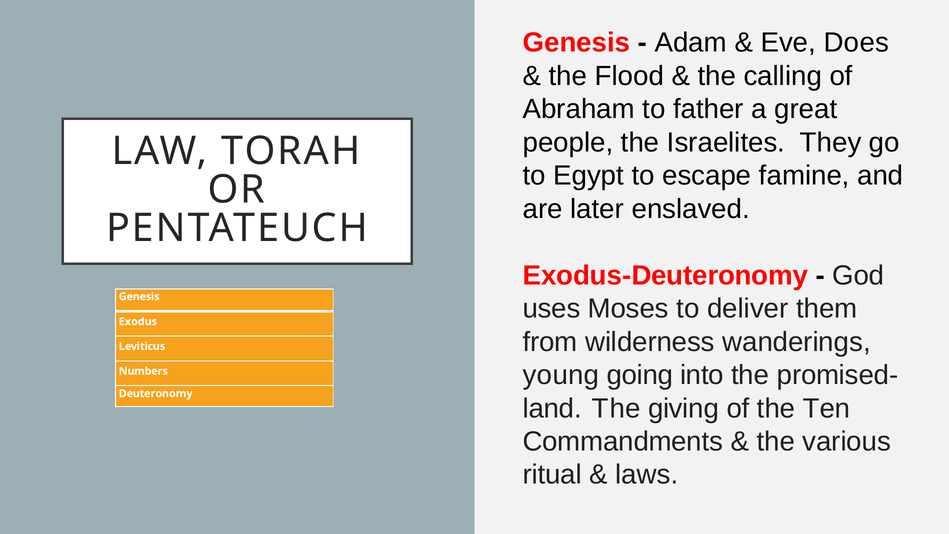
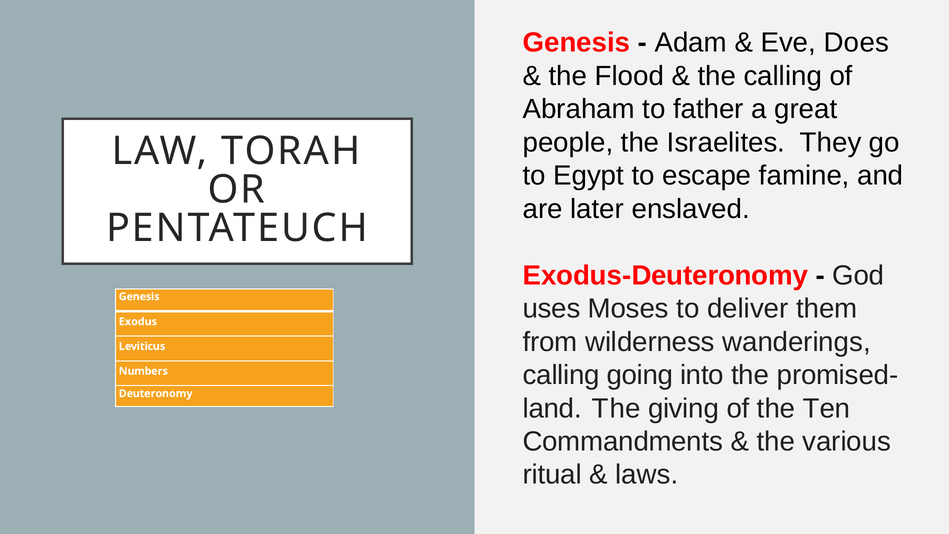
young at (561, 375): young -> calling
